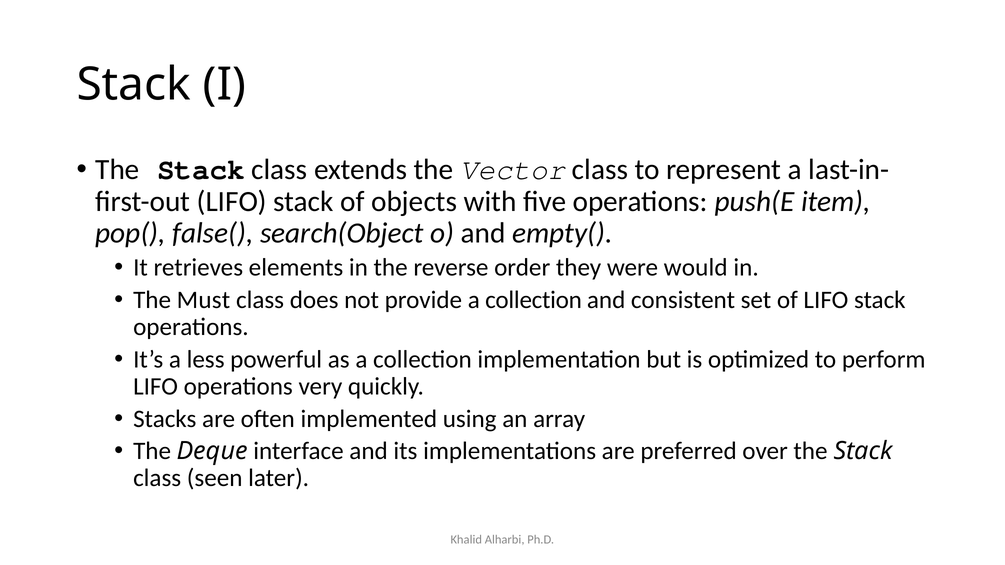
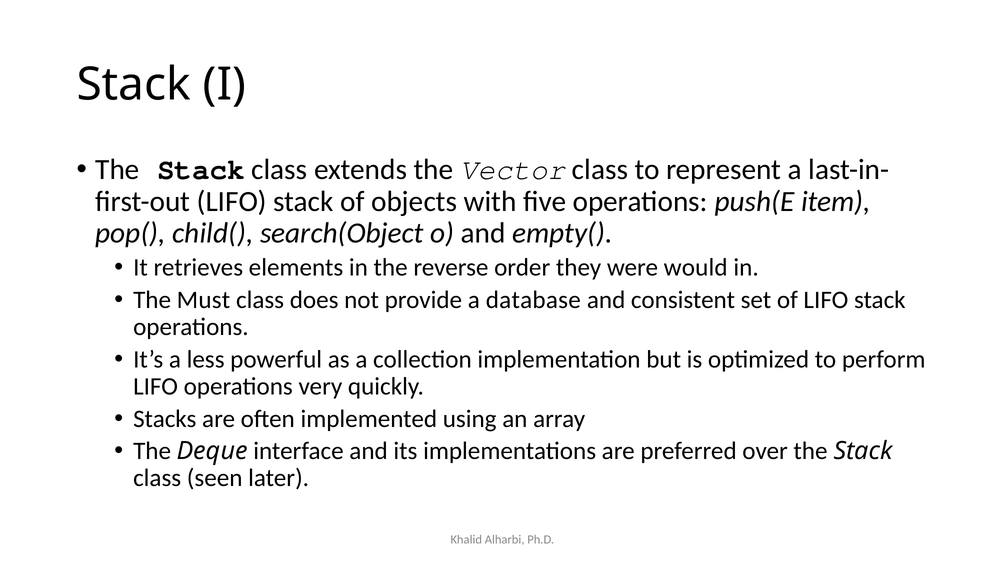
false(: false( -> child(
provide a collection: collection -> database
